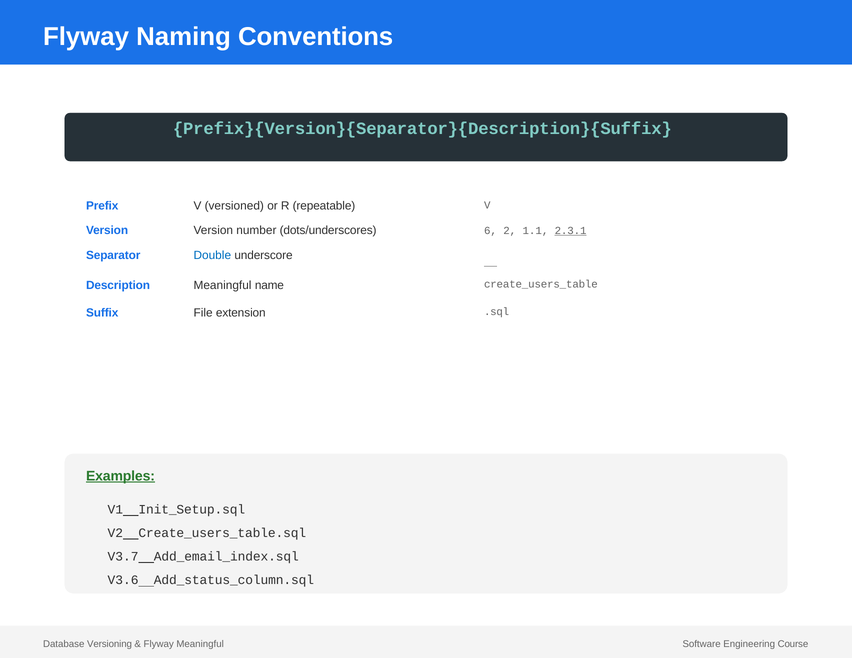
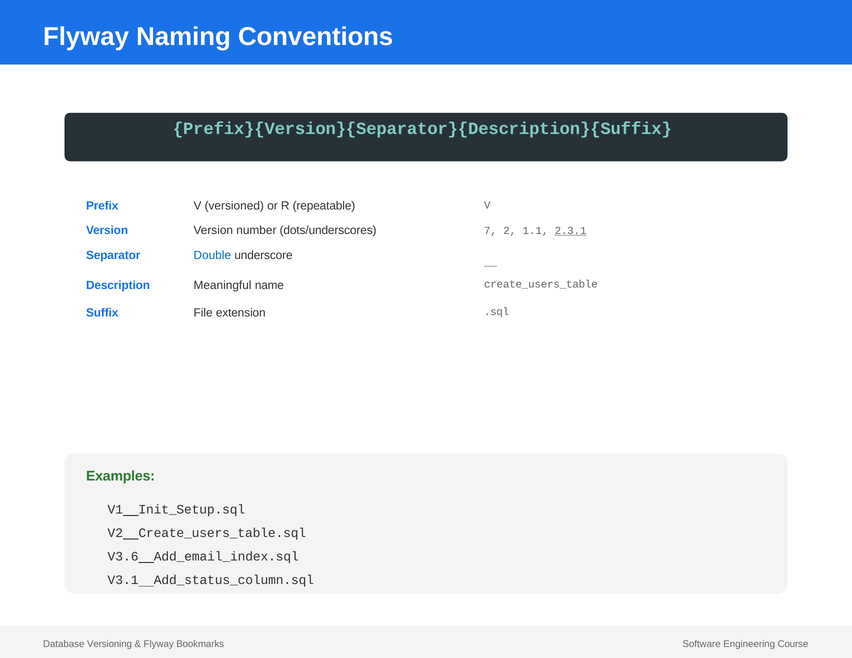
6: 6 -> 7
Examples underline: present -> none
V3.7: V3.7 -> V3.6
V3.6: V3.6 -> V3.1
Flyway Meaningful: Meaningful -> Bookmarks
